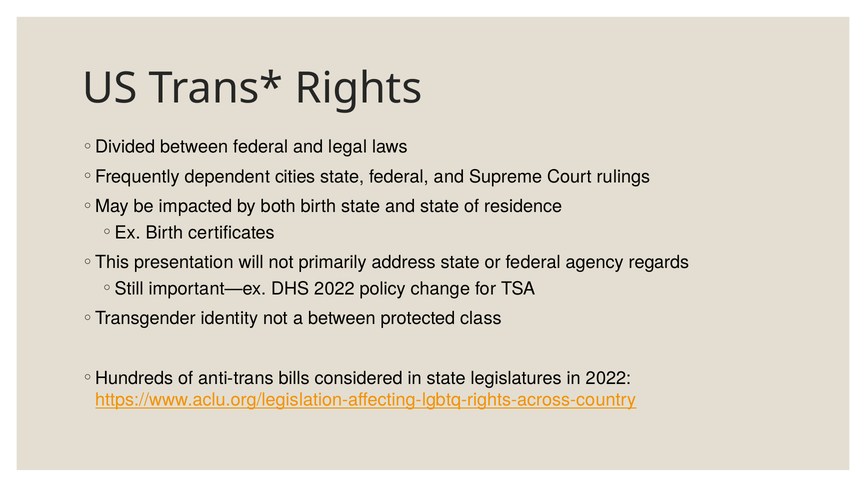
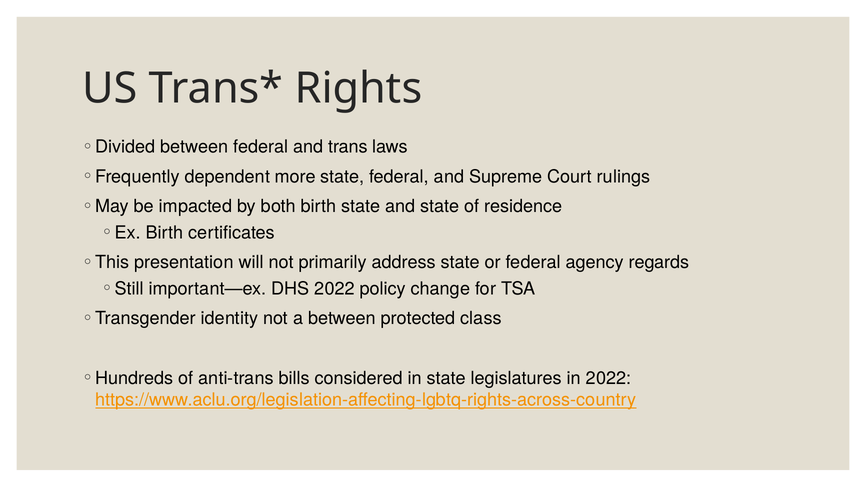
legal: legal -> trans
cities: cities -> more
